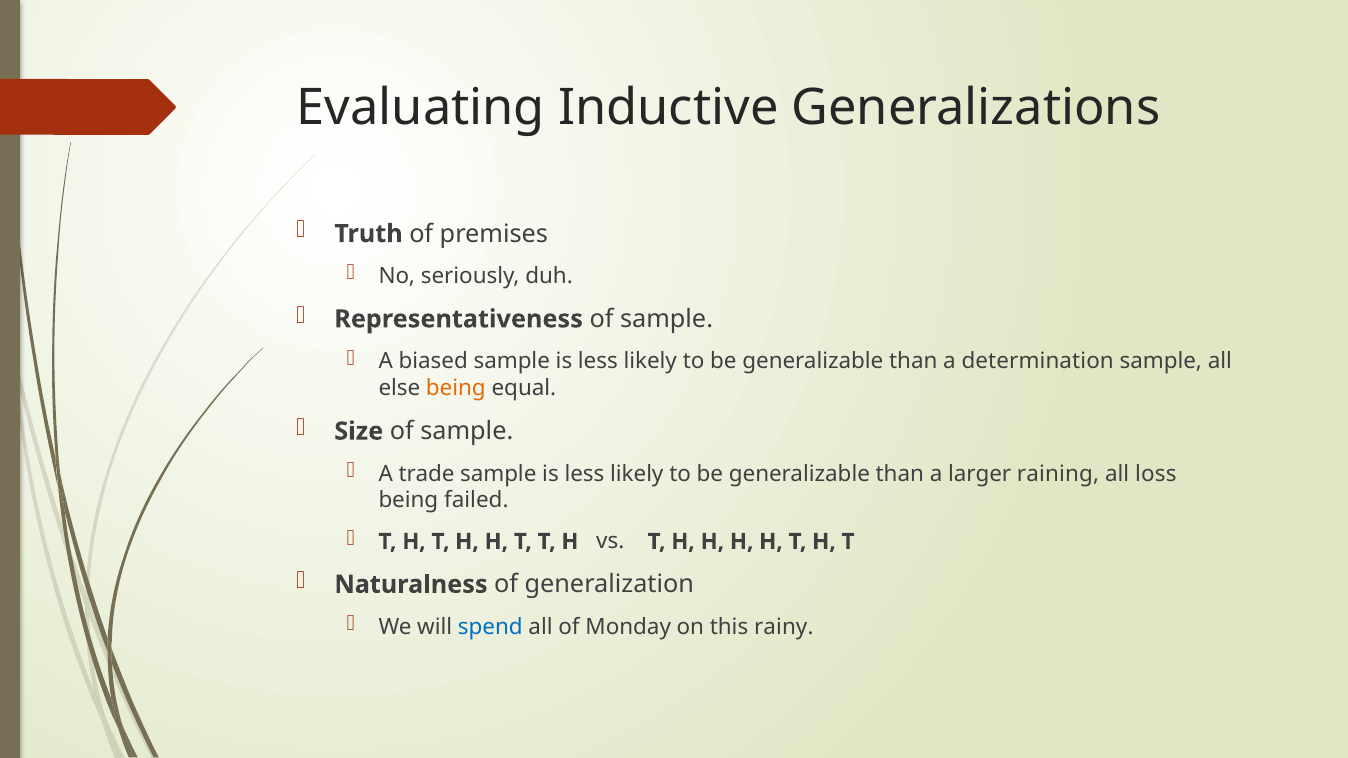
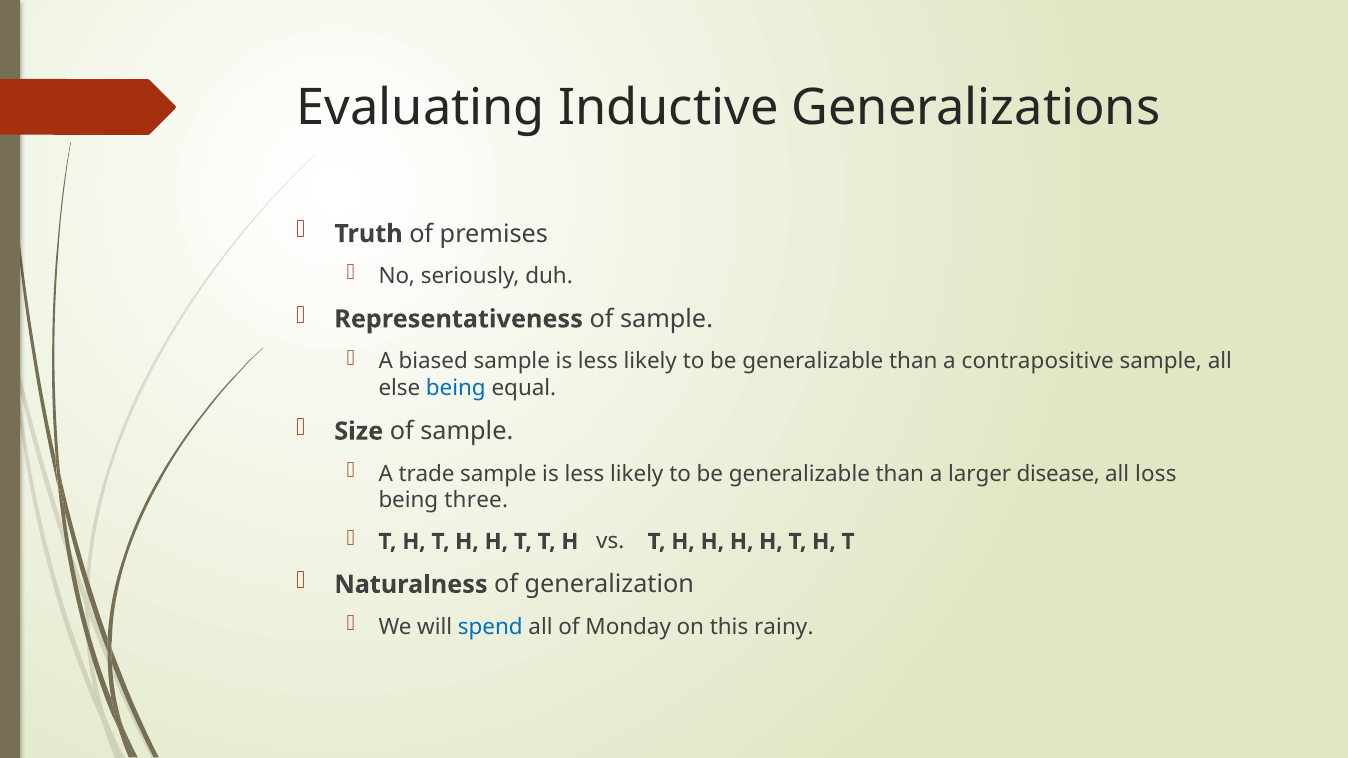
determination: determination -> contrapositive
being at (456, 389) colour: orange -> blue
raining: raining -> disease
failed: failed -> three
